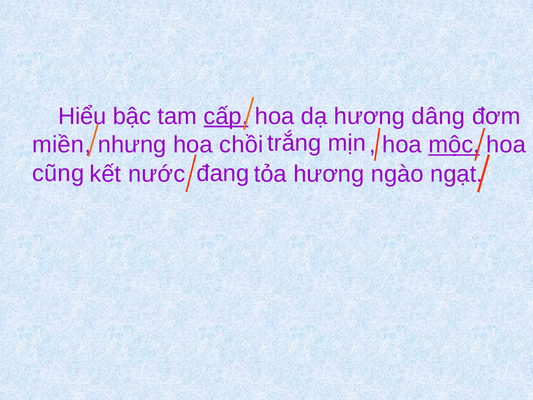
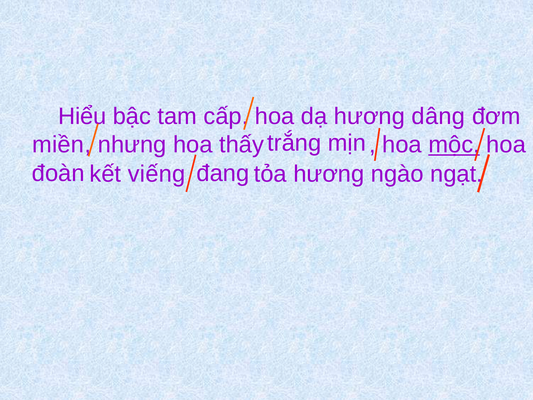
cấp underline: present -> none
chồi: chồi -> thấy
cũng: cũng -> đoàn
nước: nước -> viếng
